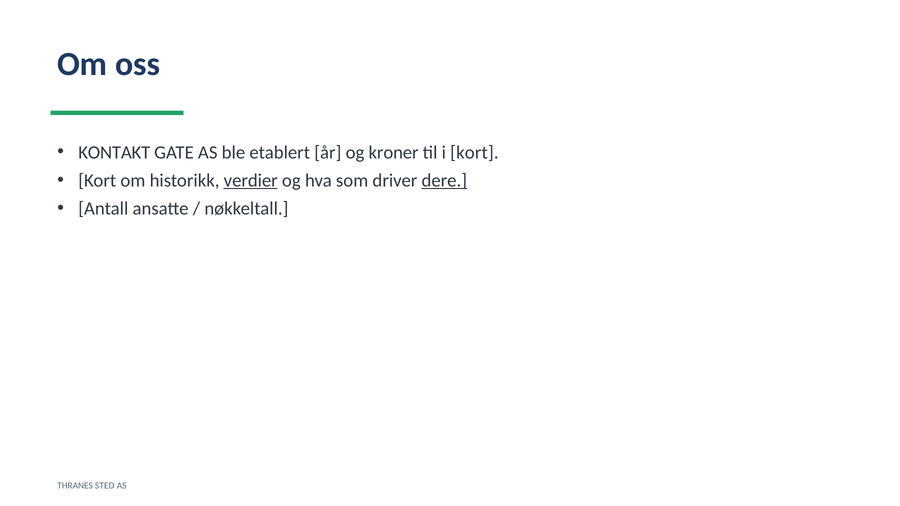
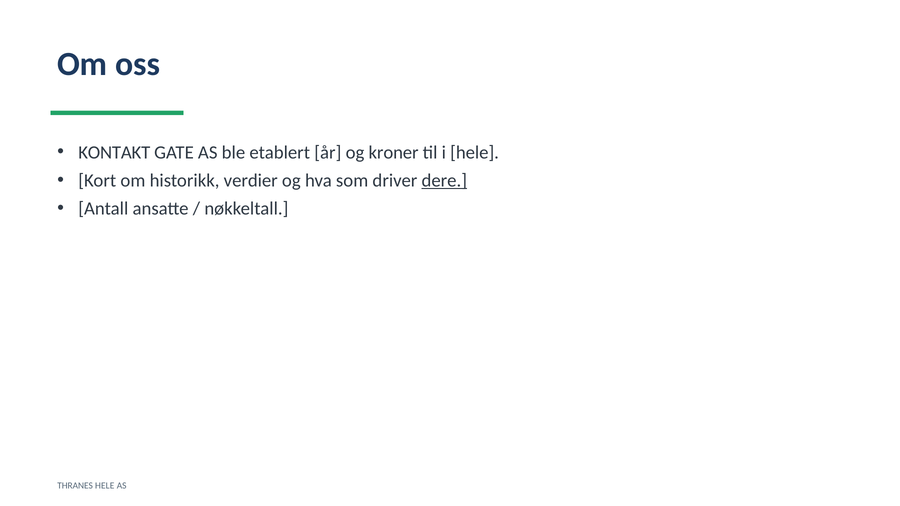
i kort: kort -> hele
verdier underline: present -> none
THRANES STED: STED -> HELE
